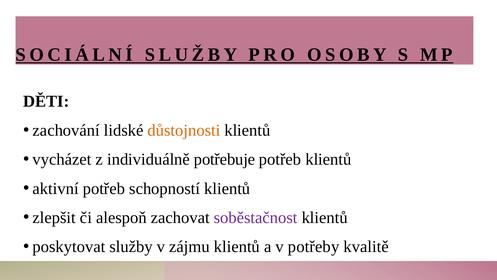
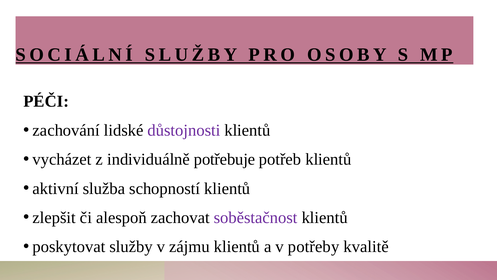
DĚTI: DĚTI -> PÉČI
důstojnosti colour: orange -> purple
aktivní potřeb: potřeb -> služba
